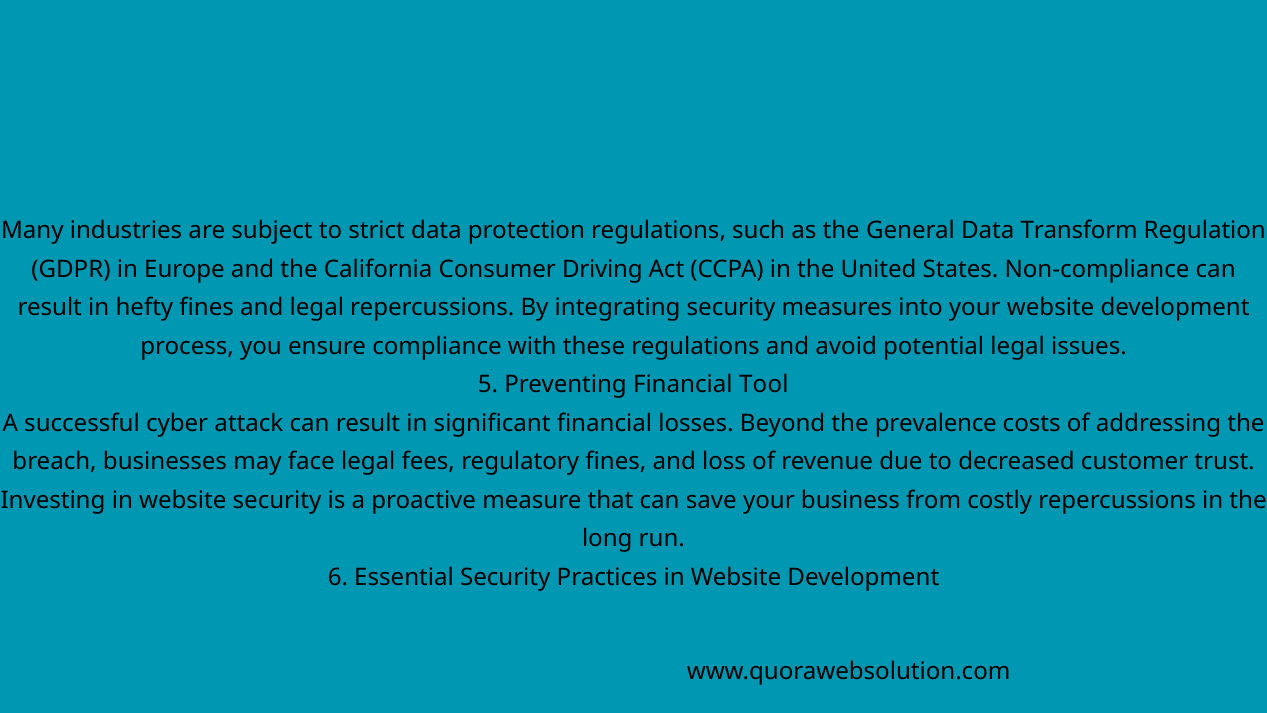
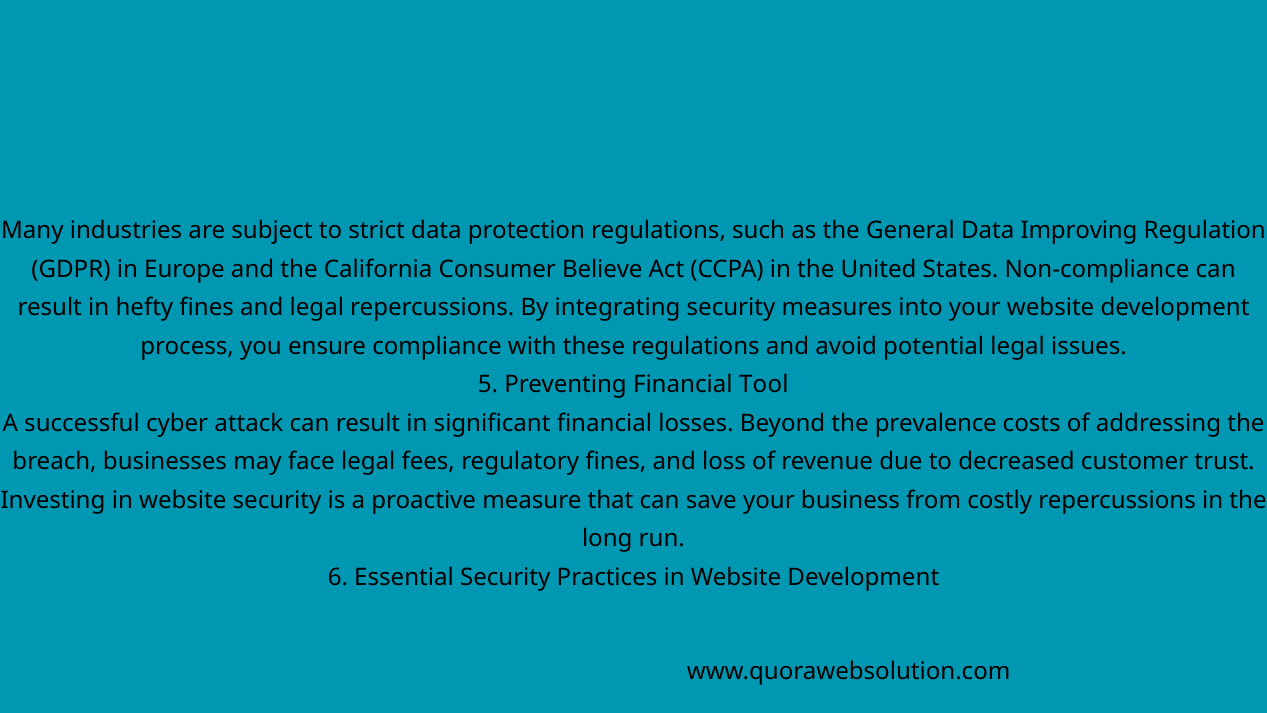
Transform: Transform -> Improving
Driving: Driving -> Believe
